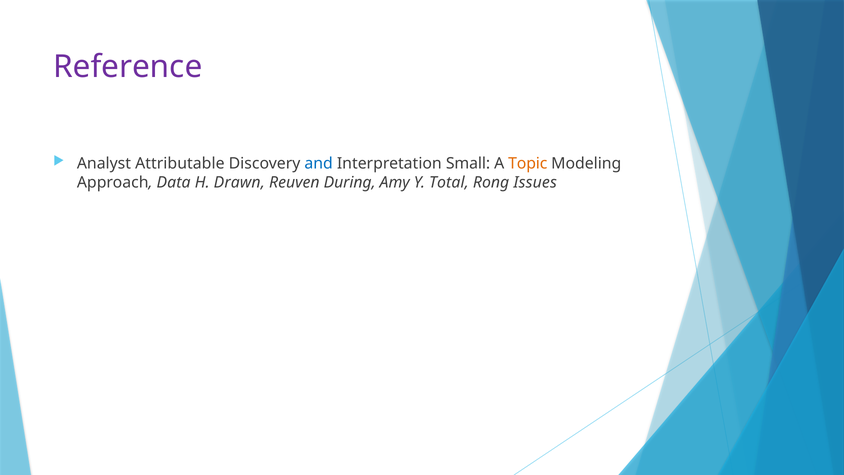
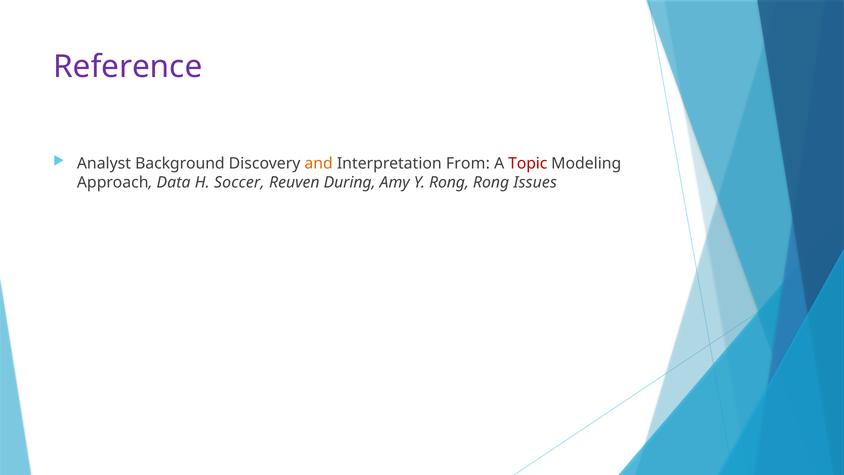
Attributable: Attributable -> Background
and colour: blue -> orange
Small: Small -> From
Topic colour: orange -> red
Drawn: Drawn -> Soccer
Y Total: Total -> Rong
